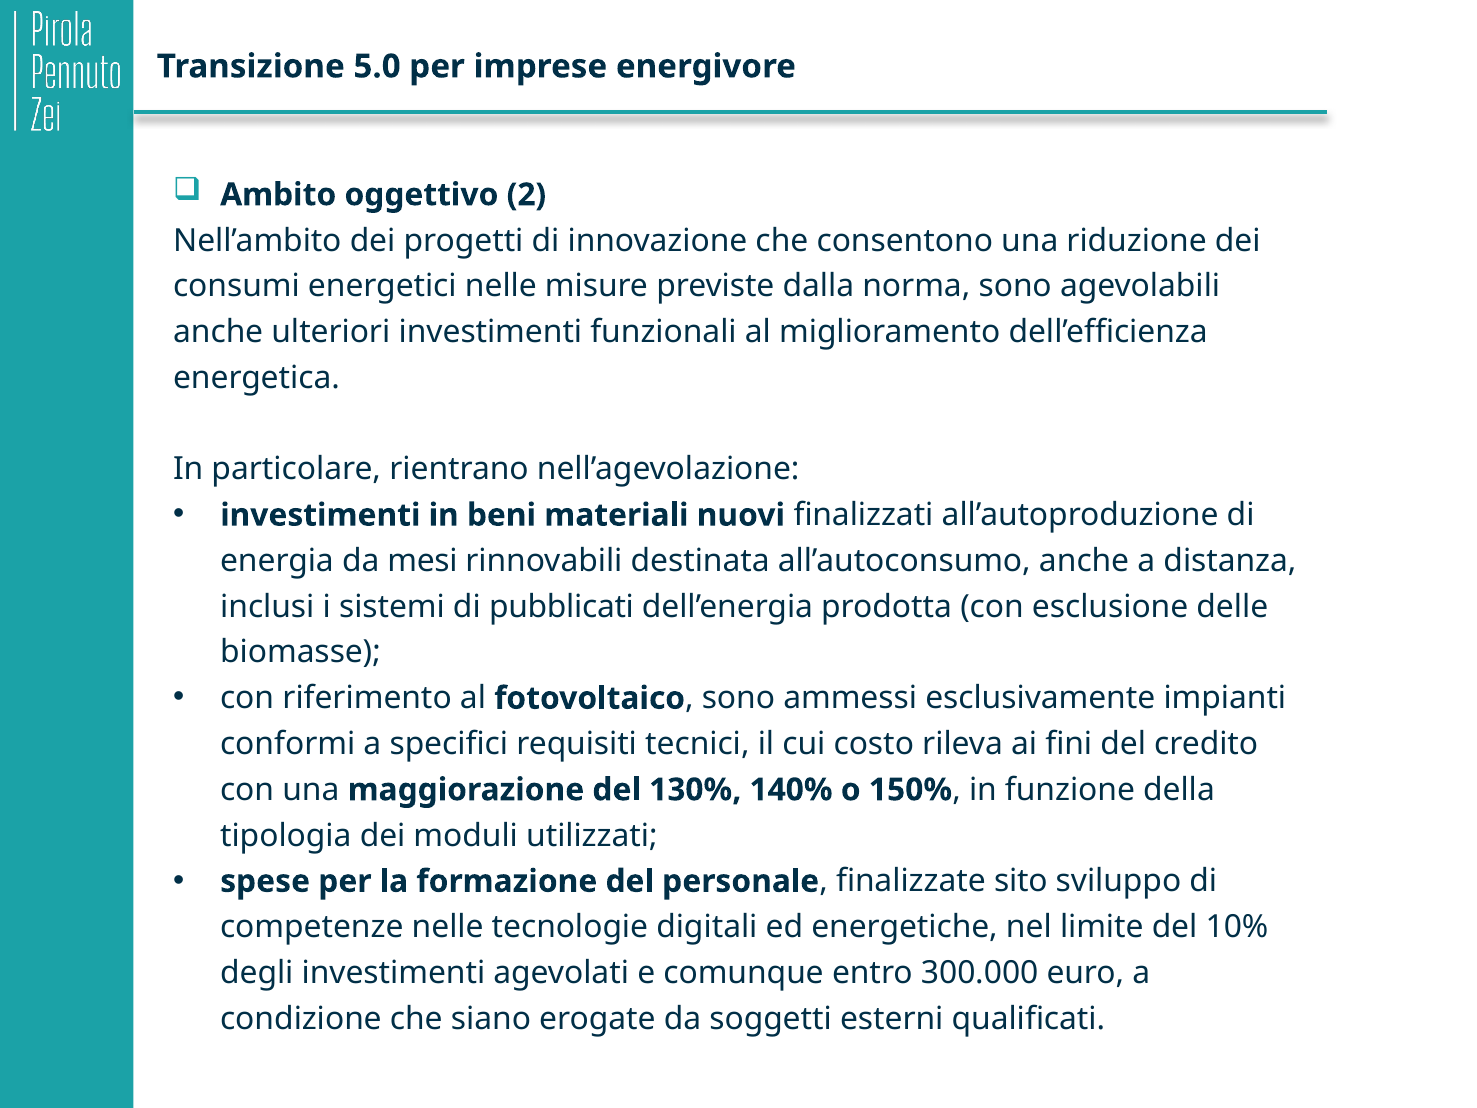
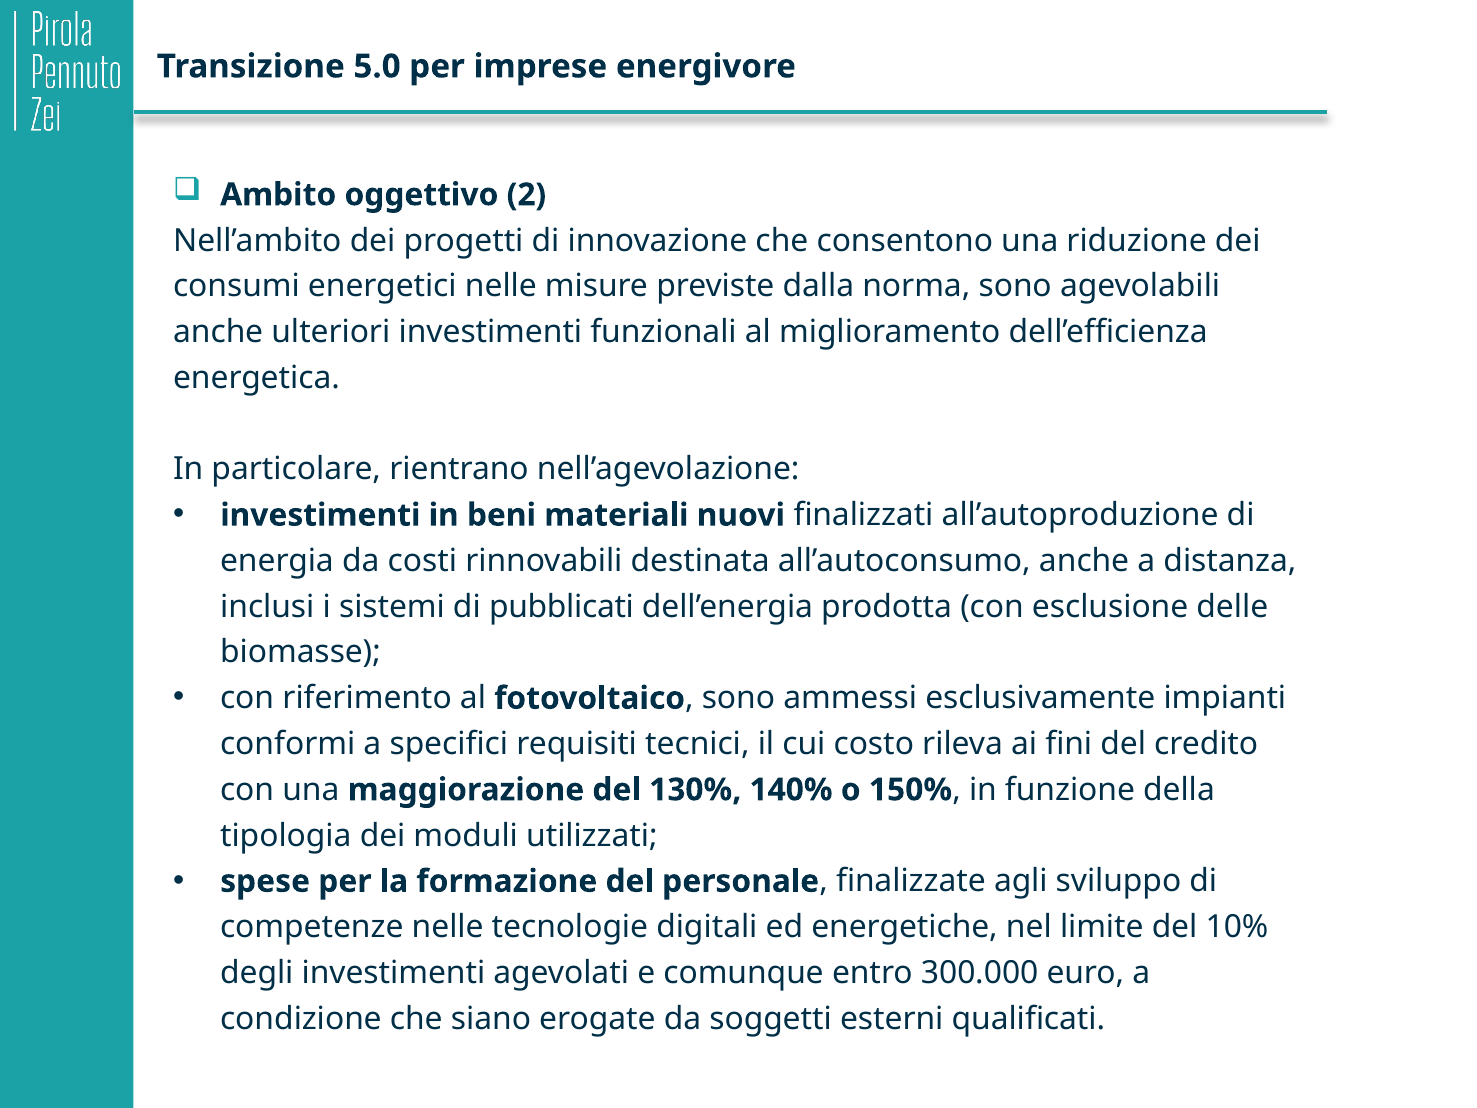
mesi: mesi -> costi
sito: sito -> agli
